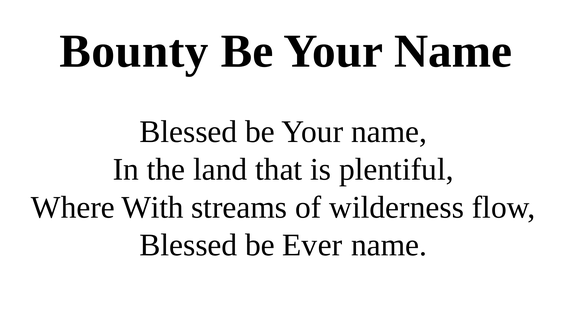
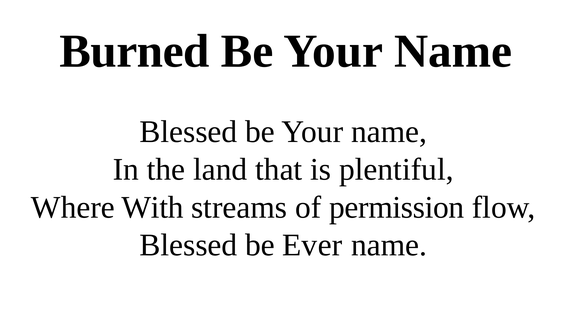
Bounty: Bounty -> Burned
wilderness: wilderness -> permission
